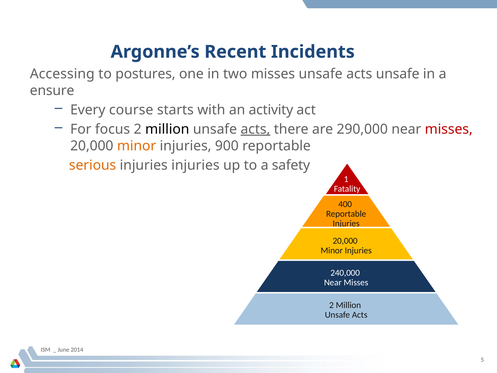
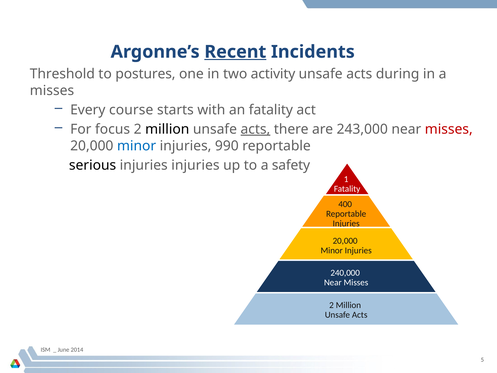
Recent underline: none -> present
Accessing: Accessing -> Threshold
two misses: misses -> activity
acts unsafe: unsafe -> during
ensure at (52, 90): ensure -> misses
an activity: activity -> fatality
290,000: 290,000 -> 243,000
minor at (137, 146) colour: orange -> blue
900: 900 -> 990
serious colour: orange -> black
